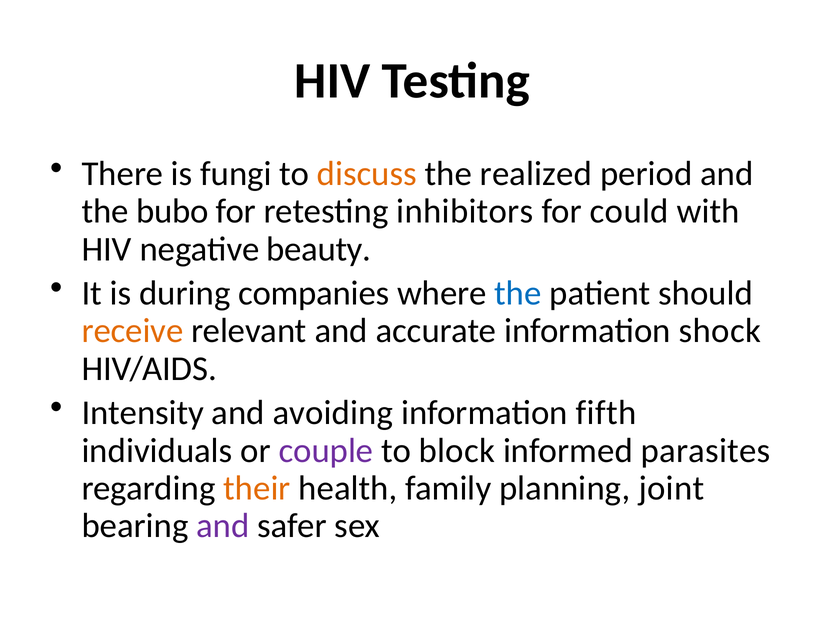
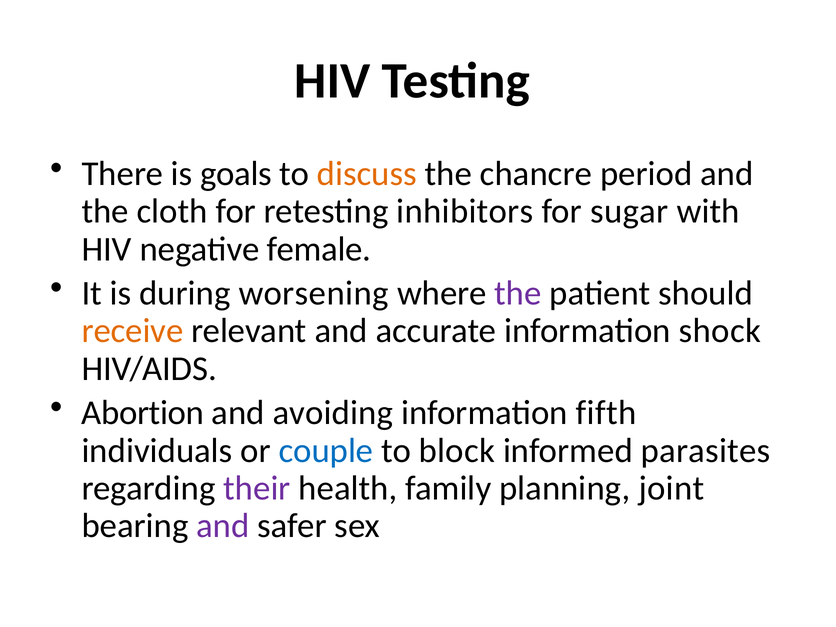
fungi: fungi -> goals
realized: realized -> chancre
bubo: bubo -> cloth
could: could -> sugar
beauty: beauty -> female
companies: companies -> worsening
the at (518, 293) colour: blue -> purple
Intensity: Intensity -> Abortion
couple colour: purple -> blue
their colour: orange -> purple
